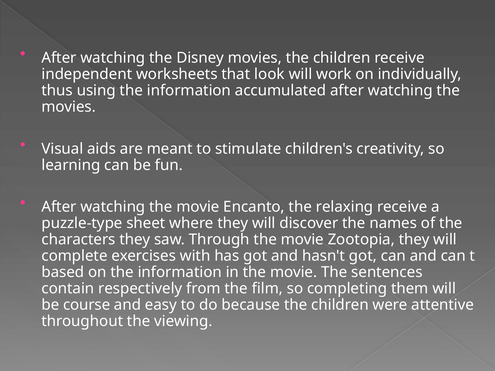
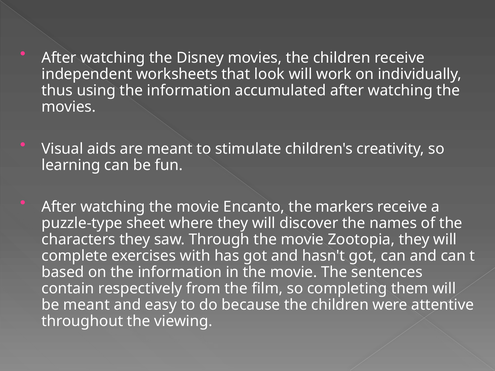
relaxing: relaxing -> markers
be course: course -> meant
